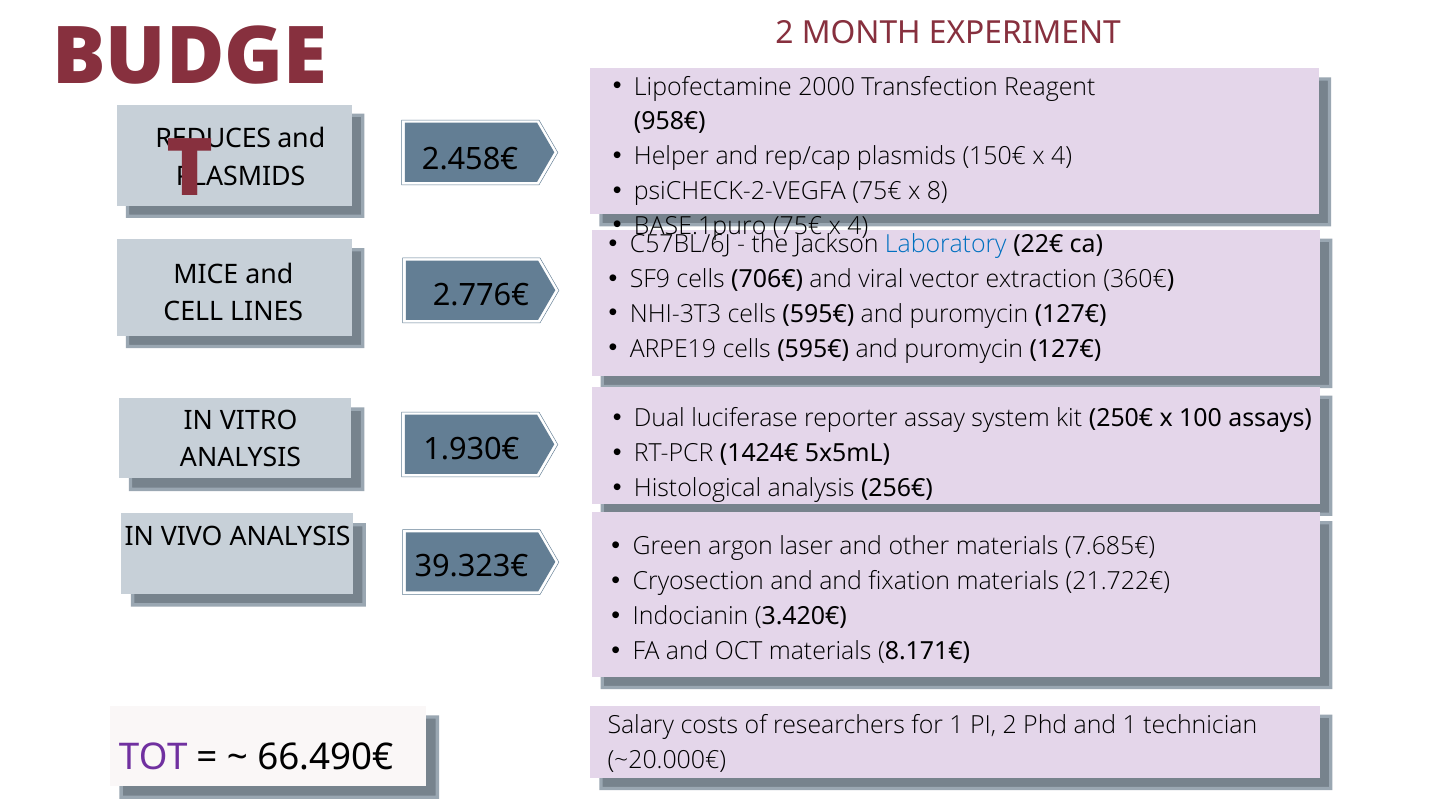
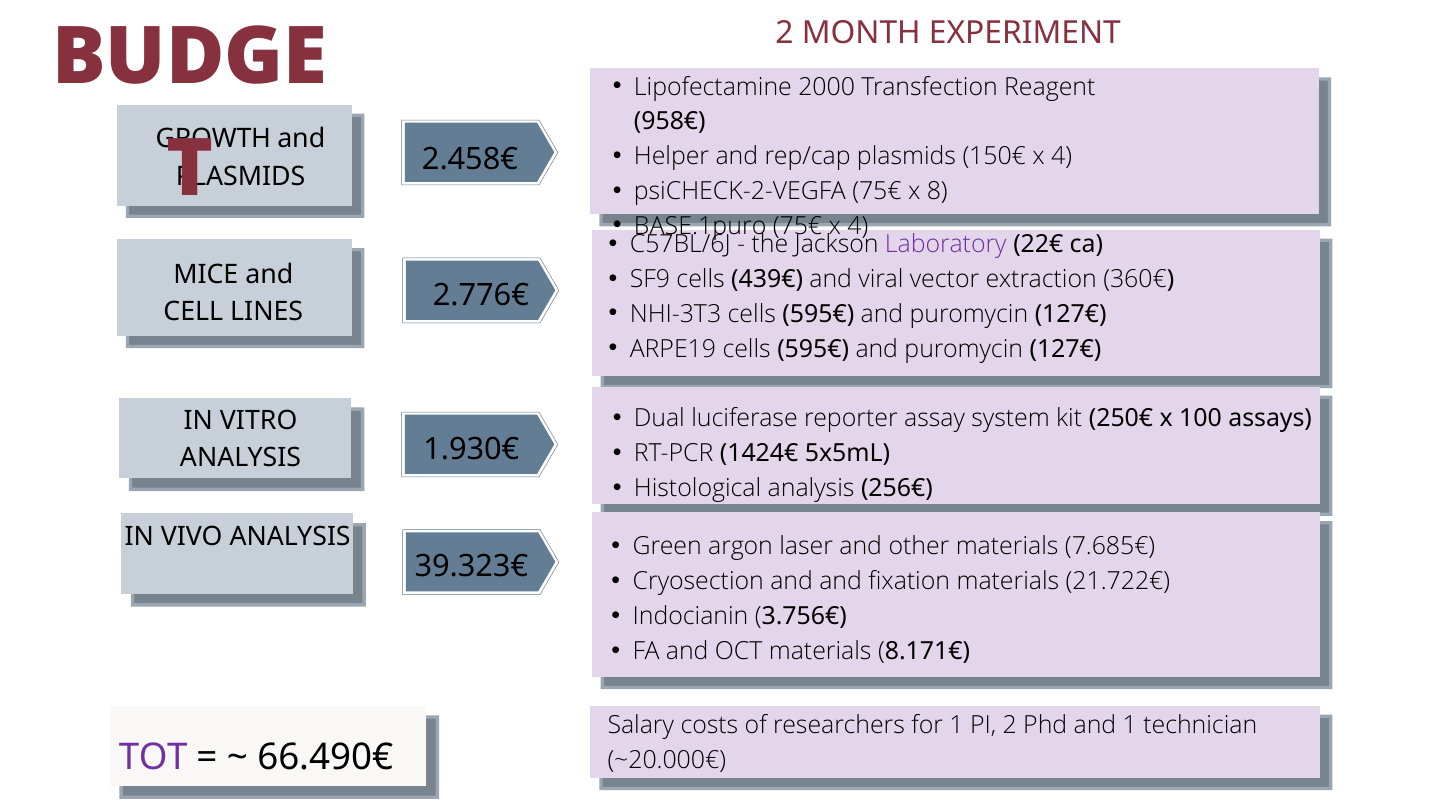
REDUCES: REDUCES -> GROWTH
Laboratory colour: blue -> purple
706€: 706€ -> 439€
3.420€: 3.420€ -> 3.756€
